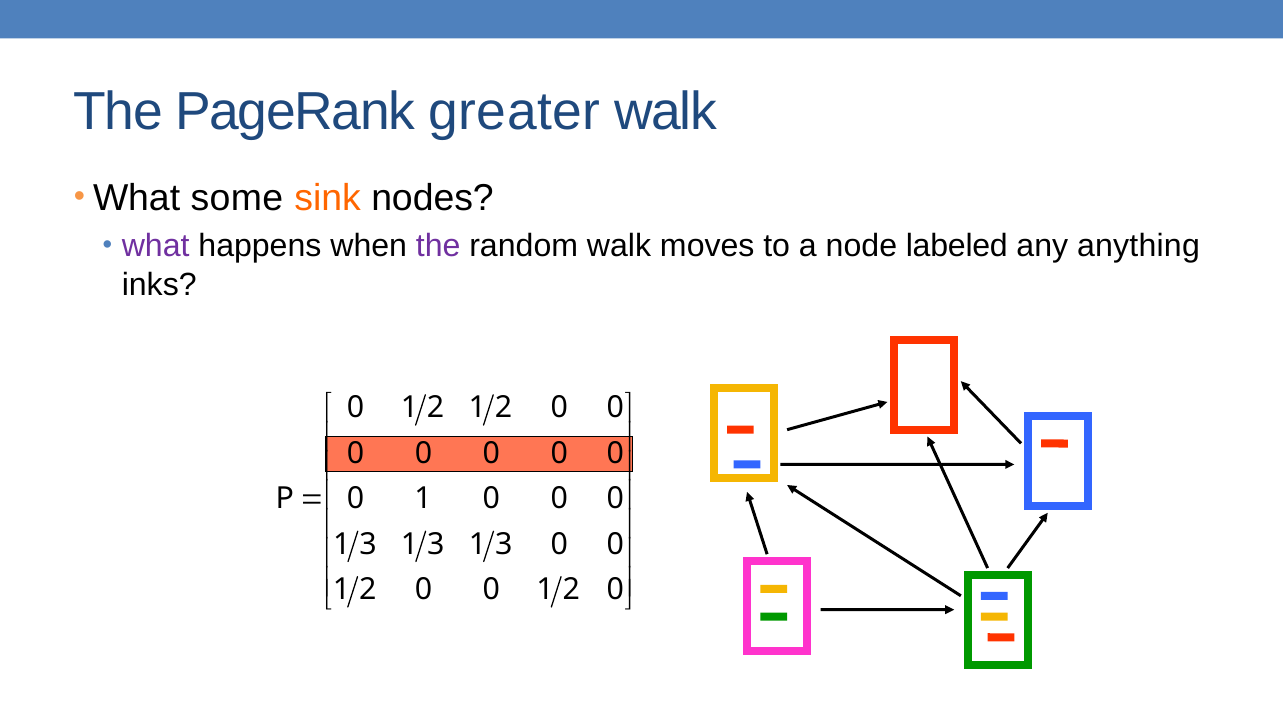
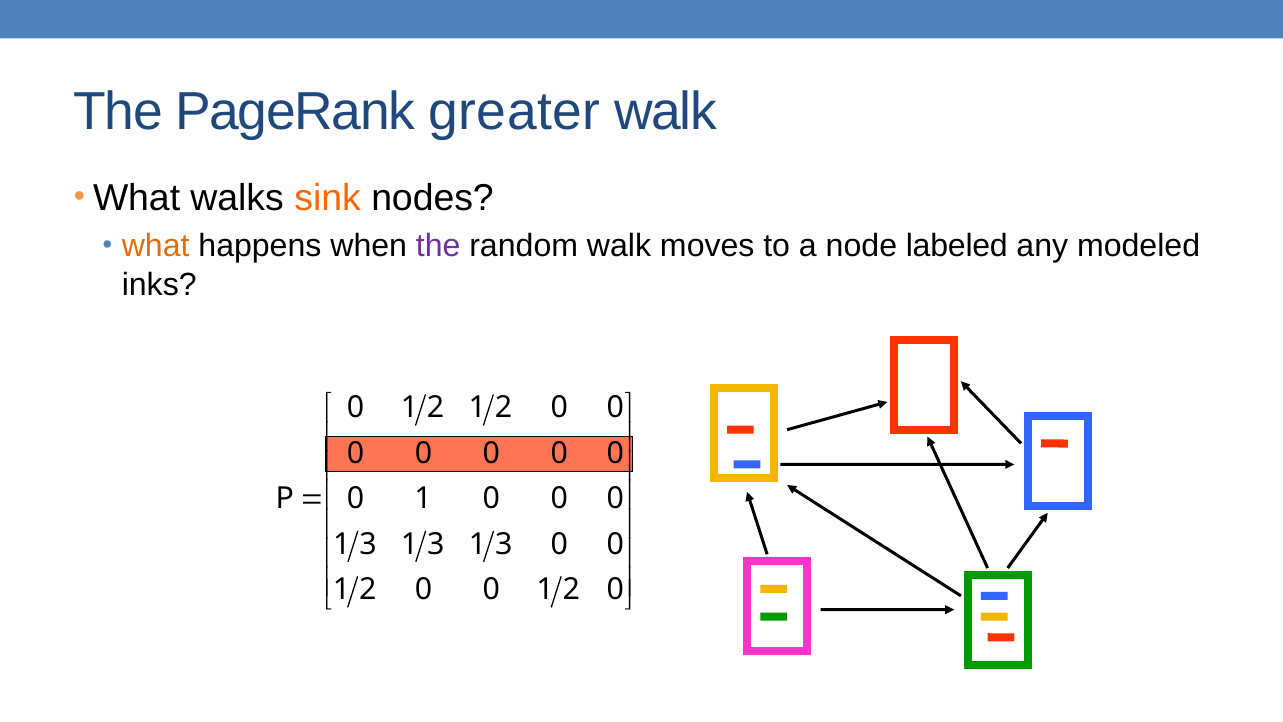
some: some -> walks
what at (156, 246) colour: purple -> orange
anything: anything -> modeled
